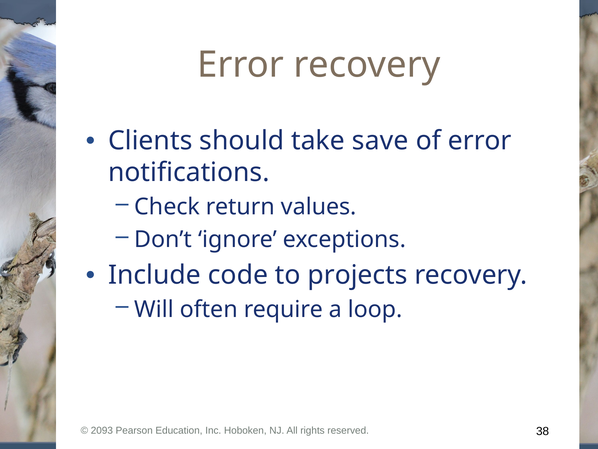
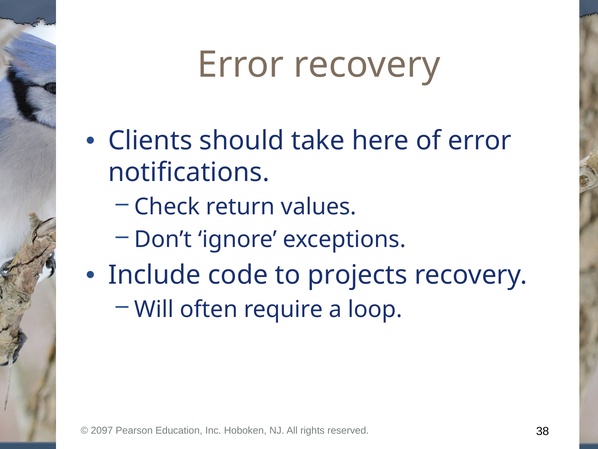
save: save -> here
2093: 2093 -> 2097
